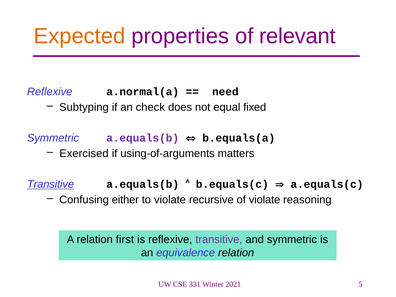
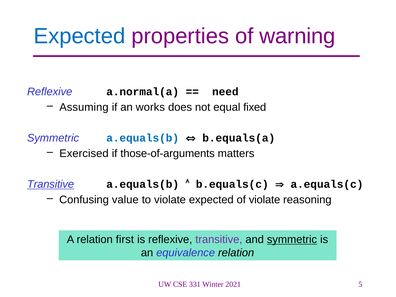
Expected at (79, 36) colour: orange -> blue
relevant: relevant -> warning
Subtyping: Subtyping -> Assuming
check: check -> works
a.equals(b at (143, 138) colour: purple -> blue
using-of-arguments: using-of-arguments -> those-of-arguments
either: either -> value
violate recursive: recursive -> expected
symmetric at (292, 240) underline: none -> present
